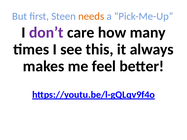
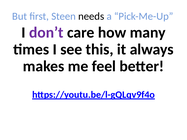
needs colour: orange -> black
